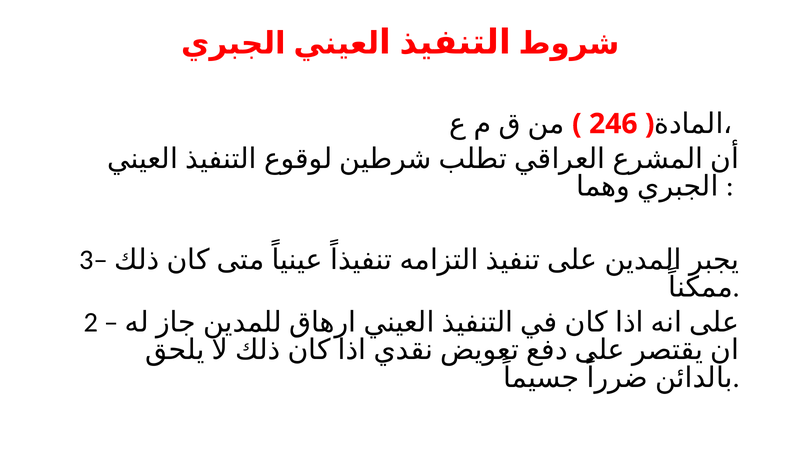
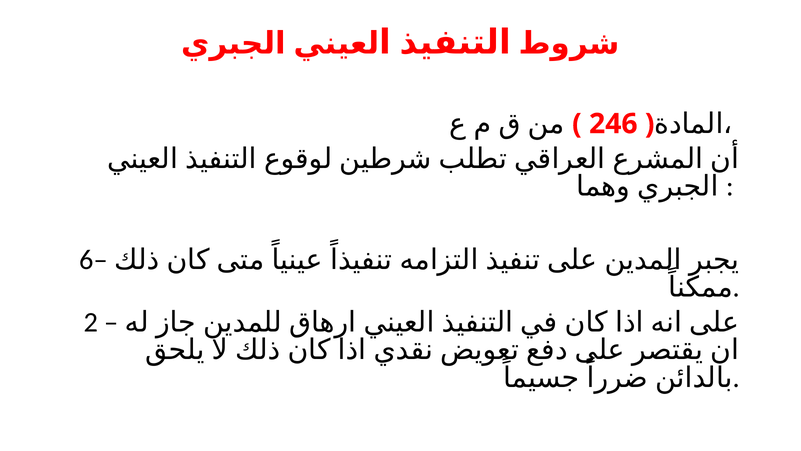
3–: 3– -> 6–
